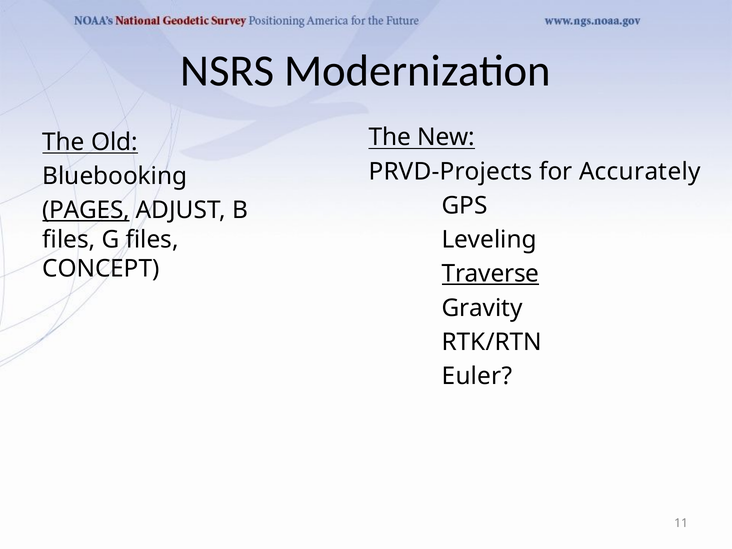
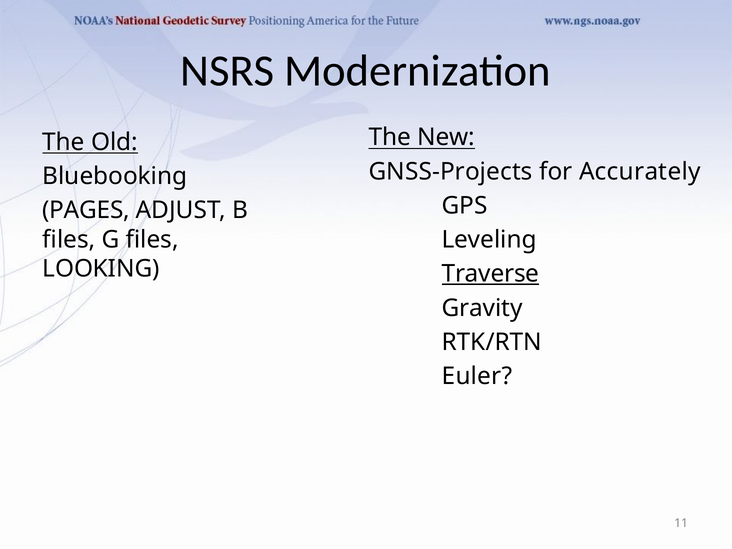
PRVD-Projects: PRVD-Projects -> GNSS-Projects
PAGES underline: present -> none
CONCEPT: CONCEPT -> LOOKING
